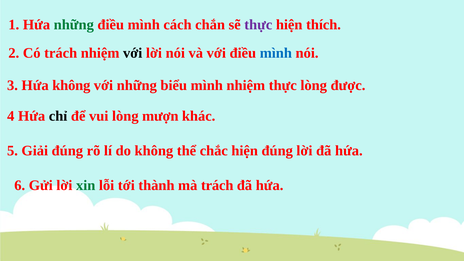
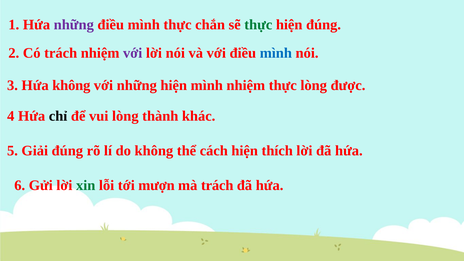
những at (74, 25) colour: green -> purple
mình cách: cách -> thực
thực at (258, 25) colour: purple -> green
hiện thích: thích -> đúng
với at (133, 53) colour: black -> purple
những biểu: biểu -> hiện
mượn: mượn -> thành
chắc: chắc -> cách
hiện đúng: đúng -> thích
thành: thành -> mượn
